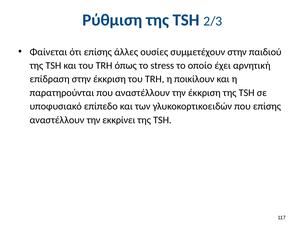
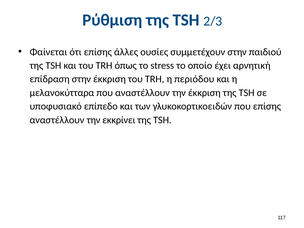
ποικίλουν: ποικίλουν -> περιόδου
παρατηρούνται: παρατηρούνται -> μελανοκύτταρα
